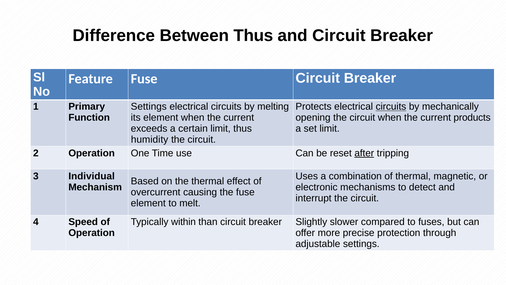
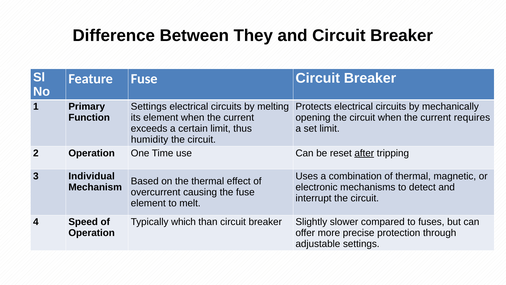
Between Thus: Thus -> They
circuits at (391, 106) underline: present -> none
products: products -> requires
within: within -> which
